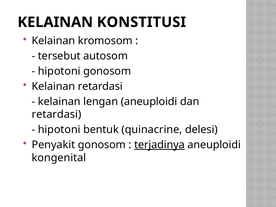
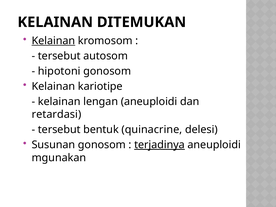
KONSTITUSI: KONSTITUSI -> DITEMUKAN
Kelainan at (53, 41) underline: none -> present
Kelainan retardasi: retardasi -> kariotipe
hipotoni at (59, 130): hipotoni -> tersebut
Penyakit: Penyakit -> Susunan
kongenital: kongenital -> mgunakan
